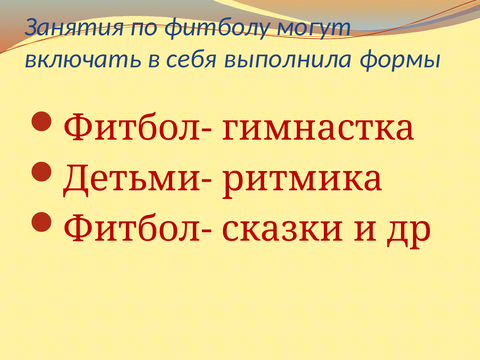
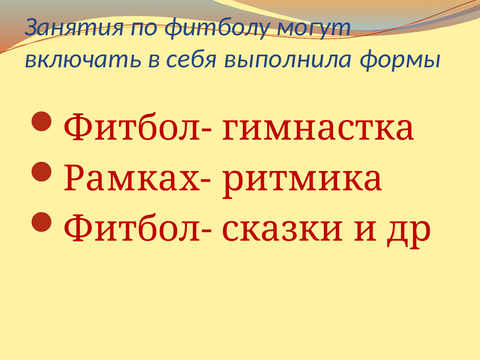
Детьми-: Детьми- -> Рамках-
